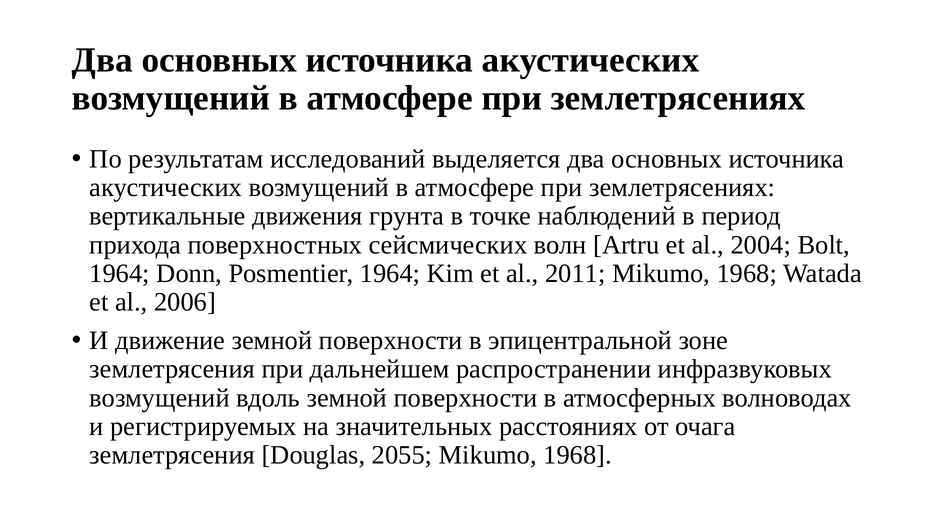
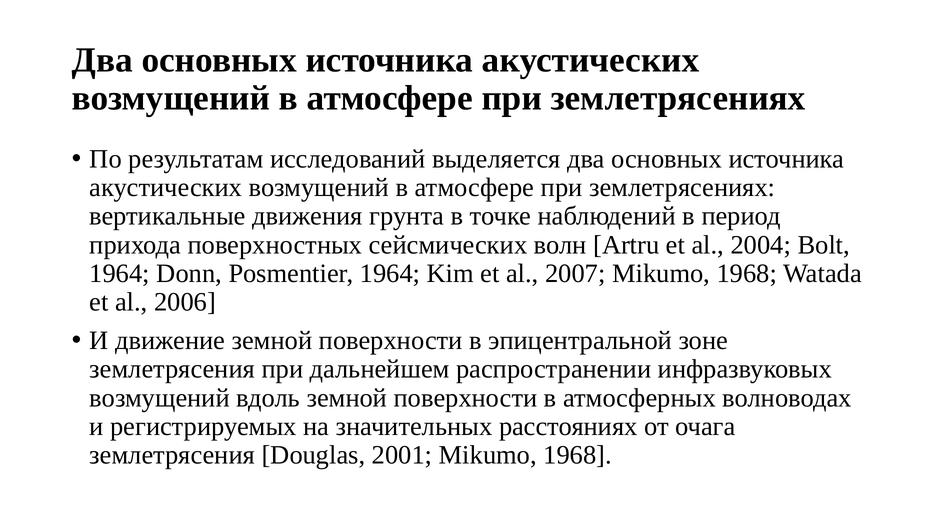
2011: 2011 -> 2007
2055: 2055 -> 2001
